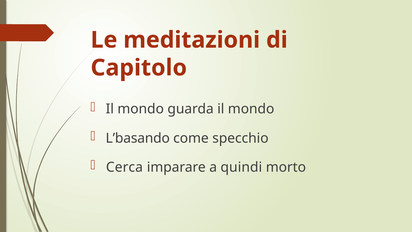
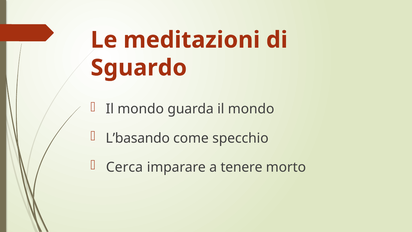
Capitolo: Capitolo -> Sguardo
quindi: quindi -> tenere
